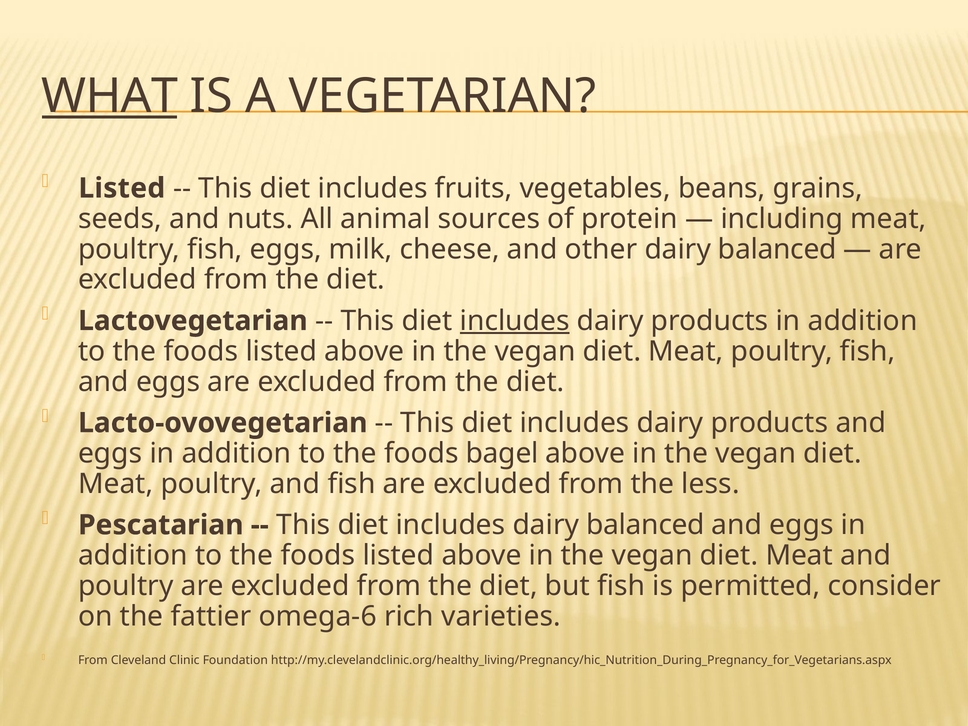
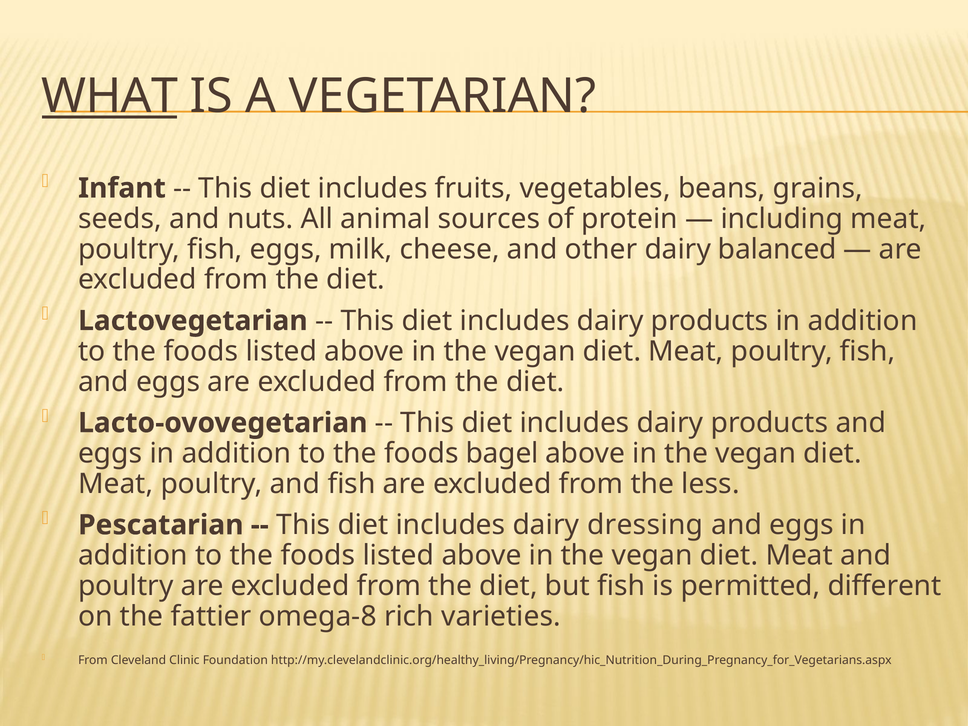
Listed at (122, 188): Listed -> Infant
includes at (515, 321) underline: present -> none
includes dairy balanced: balanced -> dressing
consider: consider -> different
omega-6: omega-6 -> omega-8
